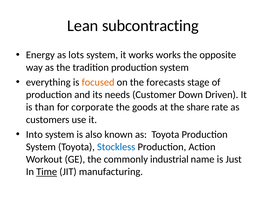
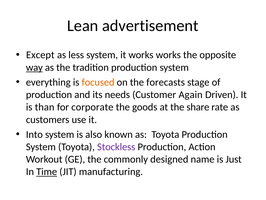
subcontracting: subcontracting -> advertisement
Energy: Energy -> Except
lots: lots -> less
way underline: none -> present
Down: Down -> Again
Stockless colour: blue -> purple
industrial: industrial -> designed
